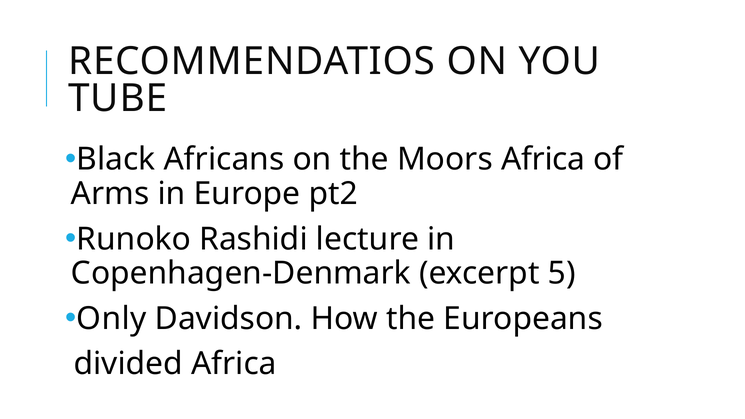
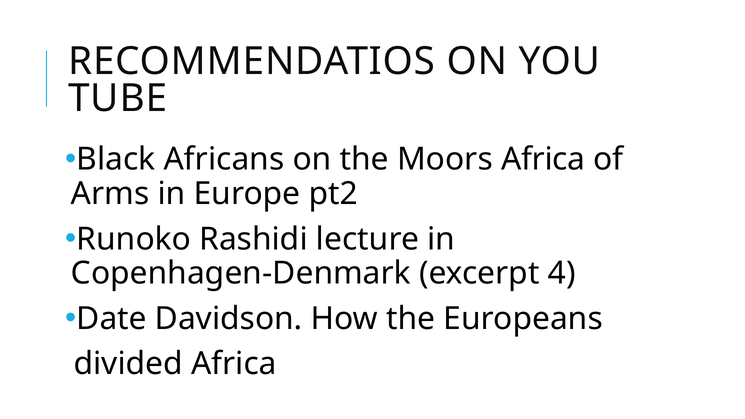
5: 5 -> 4
Only: Only -> Date
